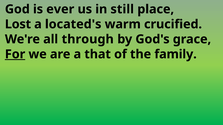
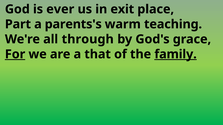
still: still -> exit
Lost: Lost -> Part
located's: located's -> parents's
crucified: crucified -> teaching
family underline: none -> present
